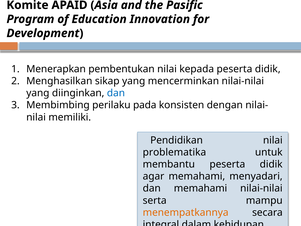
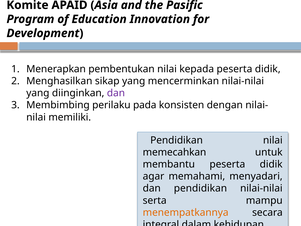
dan at (116, 93) colour: blue -> purple
problematika: problematika -> memecahkan
dan memahami: memahami -> pendidikan
